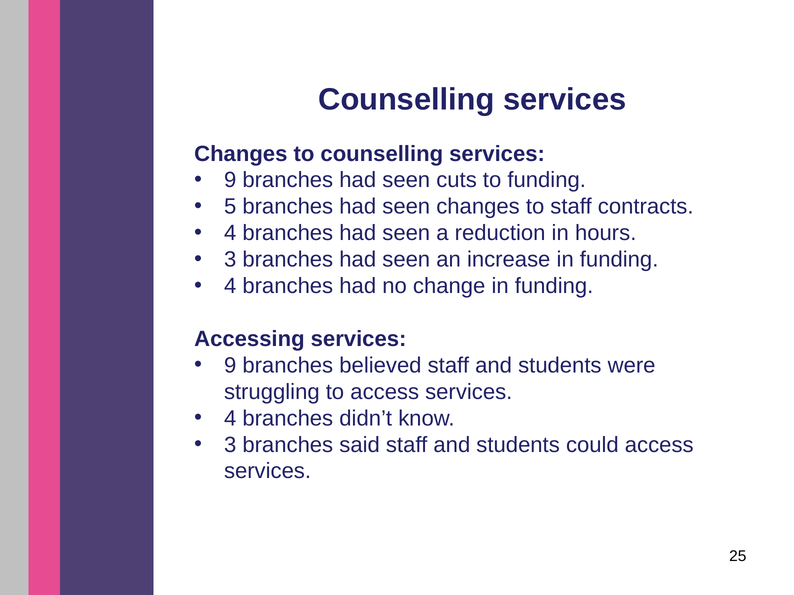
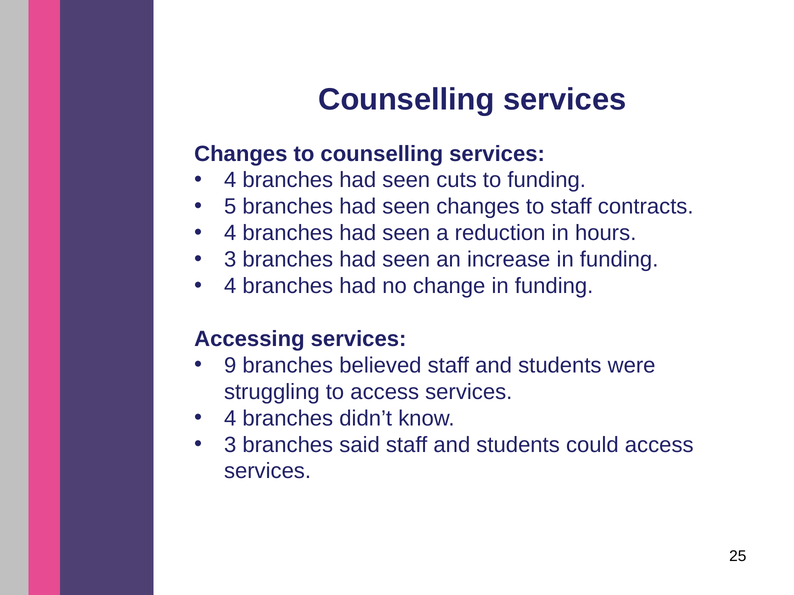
9 at (230, 180): 9 -> 4
